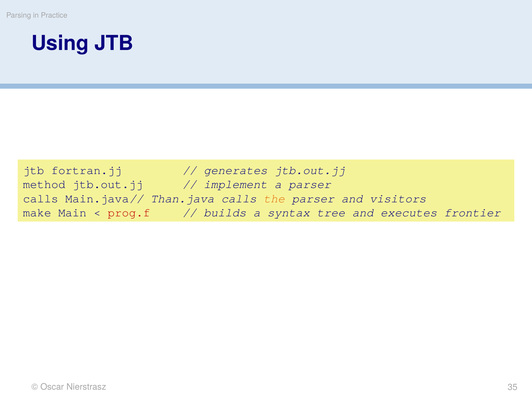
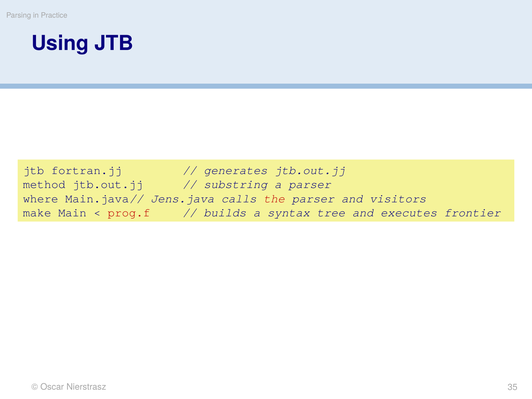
implement: implement -> substring
calls at (41, 198): calls -> where
Than.java: Than.java -> Jens.java
the colour: orange -> red
